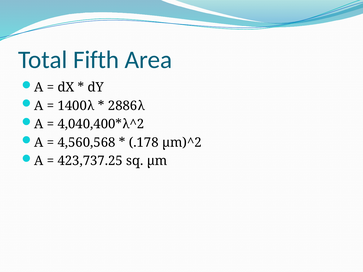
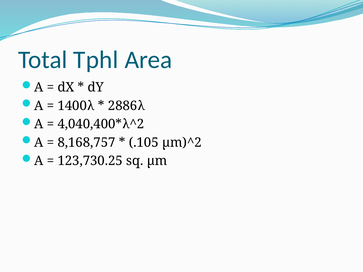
Fifth: Fifth -> Tphl
4,560,568: 4,560,568 -> 8,168,757
.178: .178 -> .105
423,737.25: 423,737.25 -> 123,730.25
